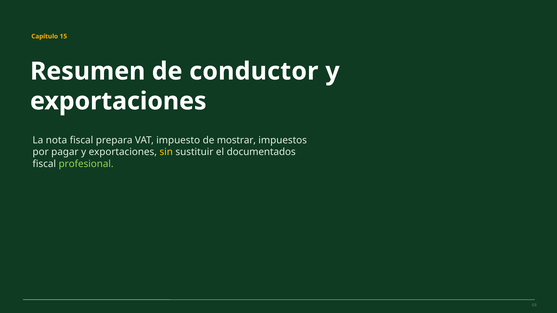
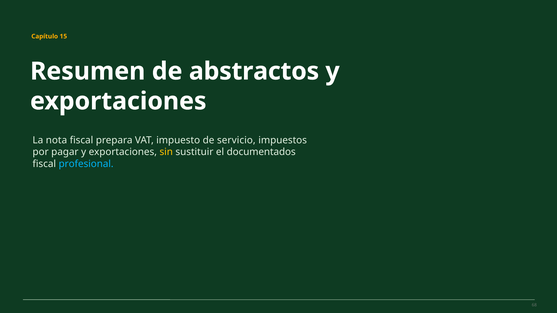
conductor: conductor -> abstractos
mostrar: mostrar -> servicio
profesional colour: light green -> light blue
